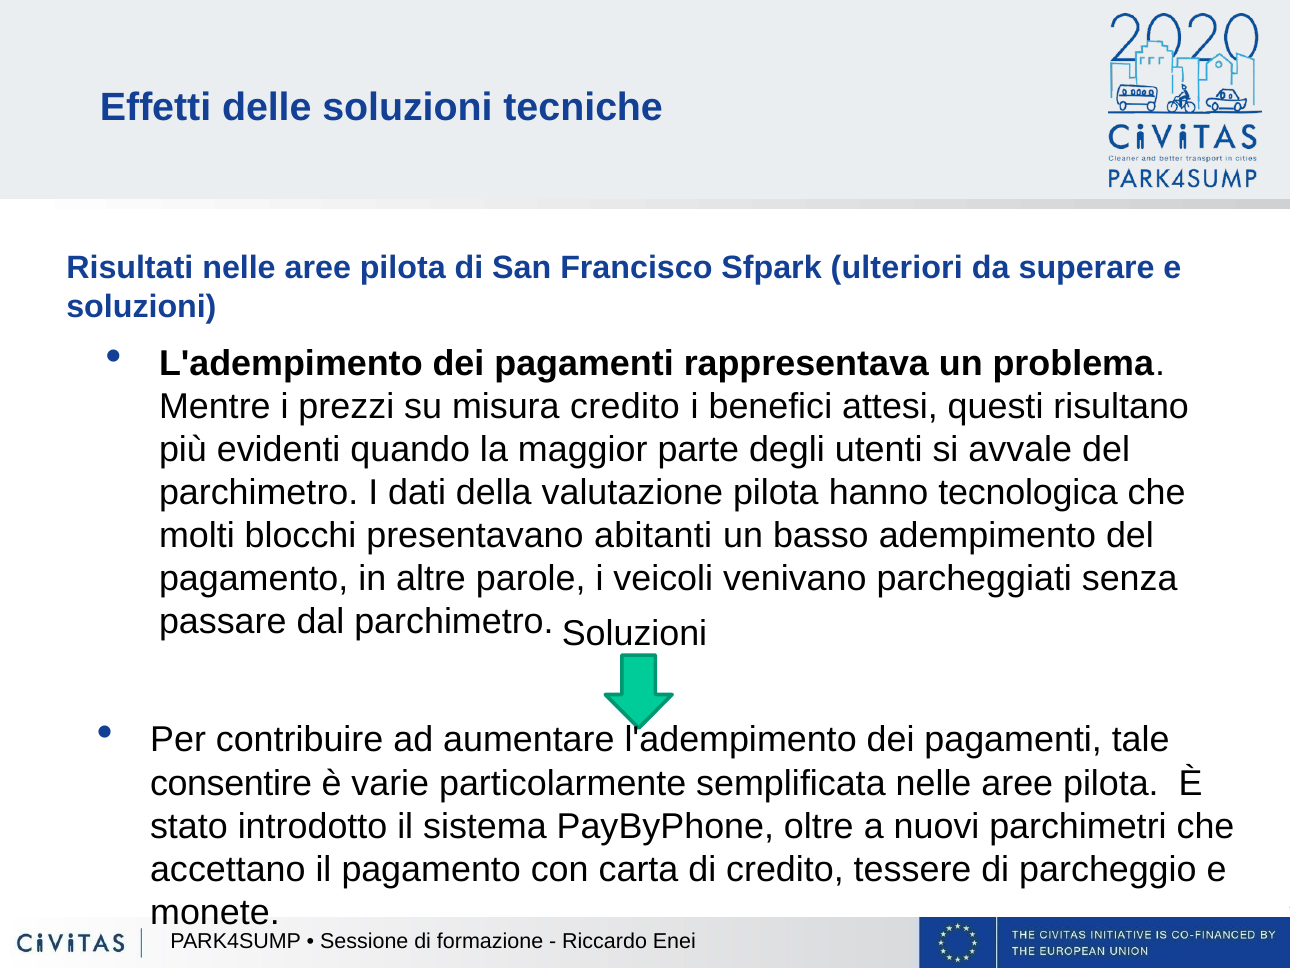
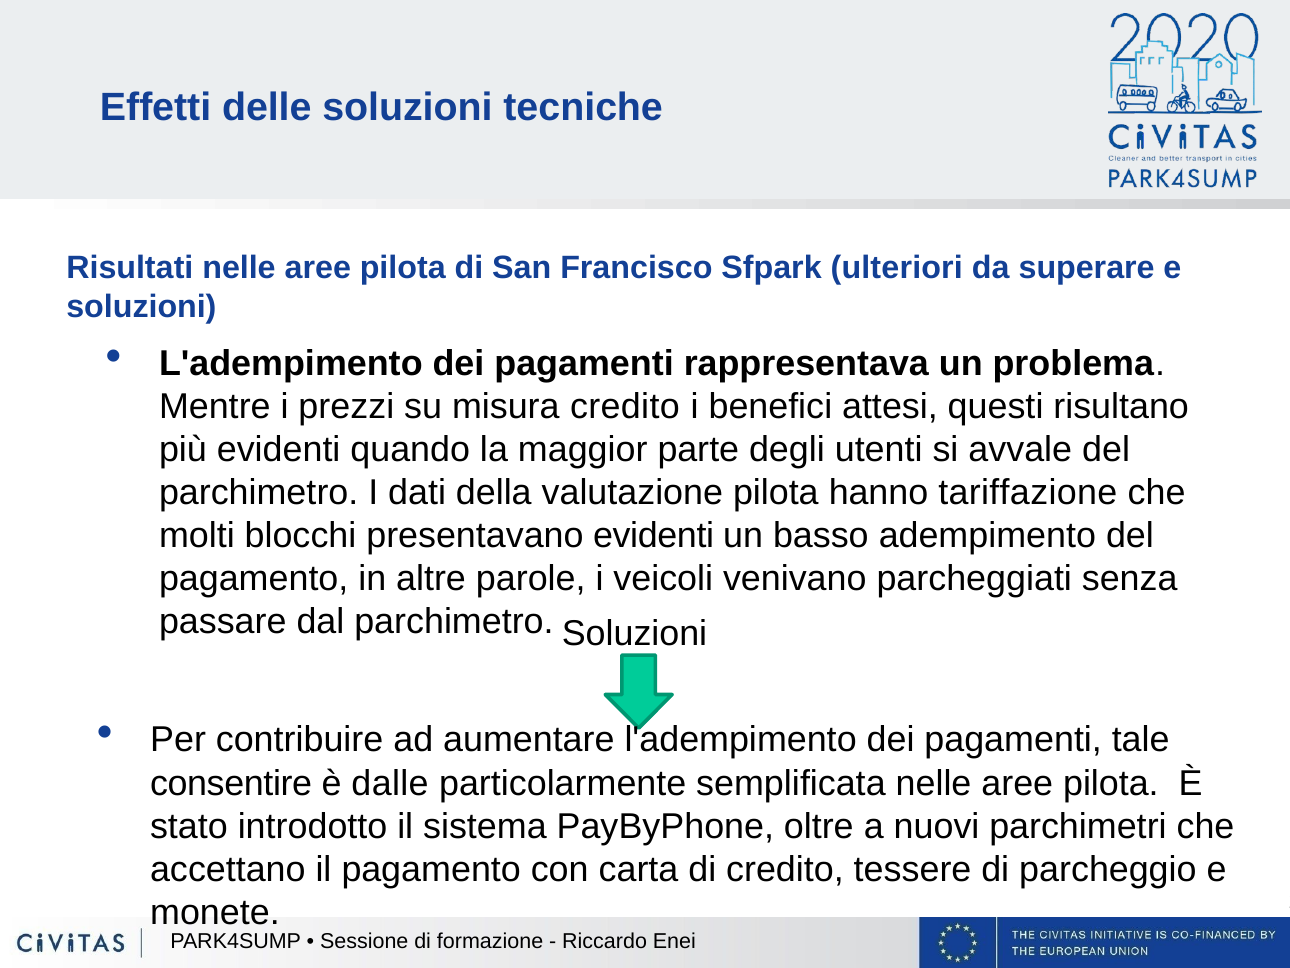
tecnologica: tecnologica -> tariffazione
presentavano abitanti: abitanti -> evidenti
varie: varie -> dalle
